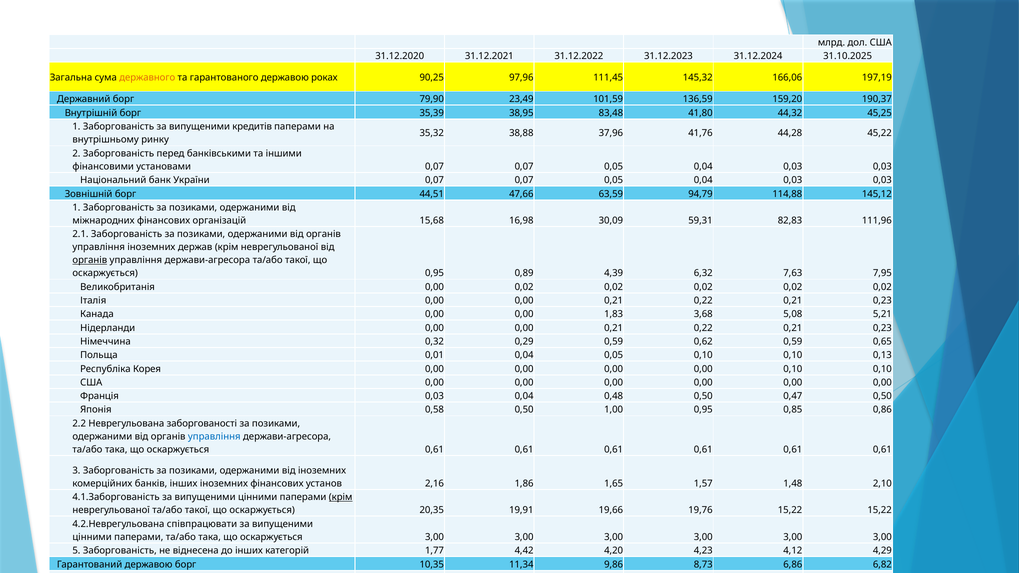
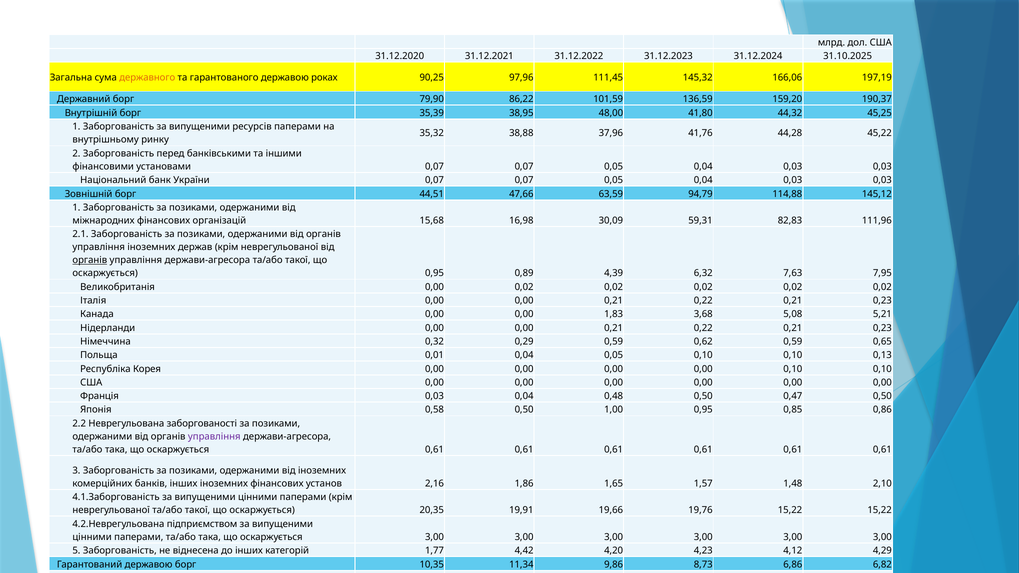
23,49: 23,49 -> 86,22
83,48: 83,48 -> 48,00
кредитів: кредитів -> ресурсів
управління at (214, 437) colour: blue -> purple
крім at (341, 497) underline: present -> none
співпрацювати: співпрацювати -> підприємством
